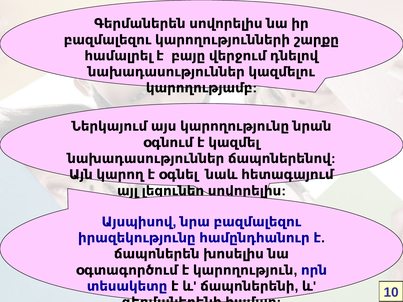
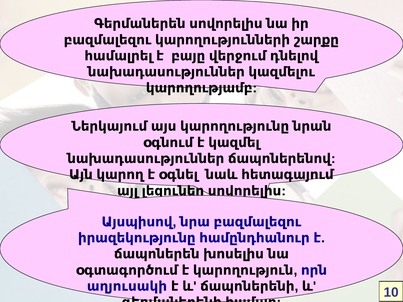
տեսակետը: տեսակետը -> աղյուսակի
